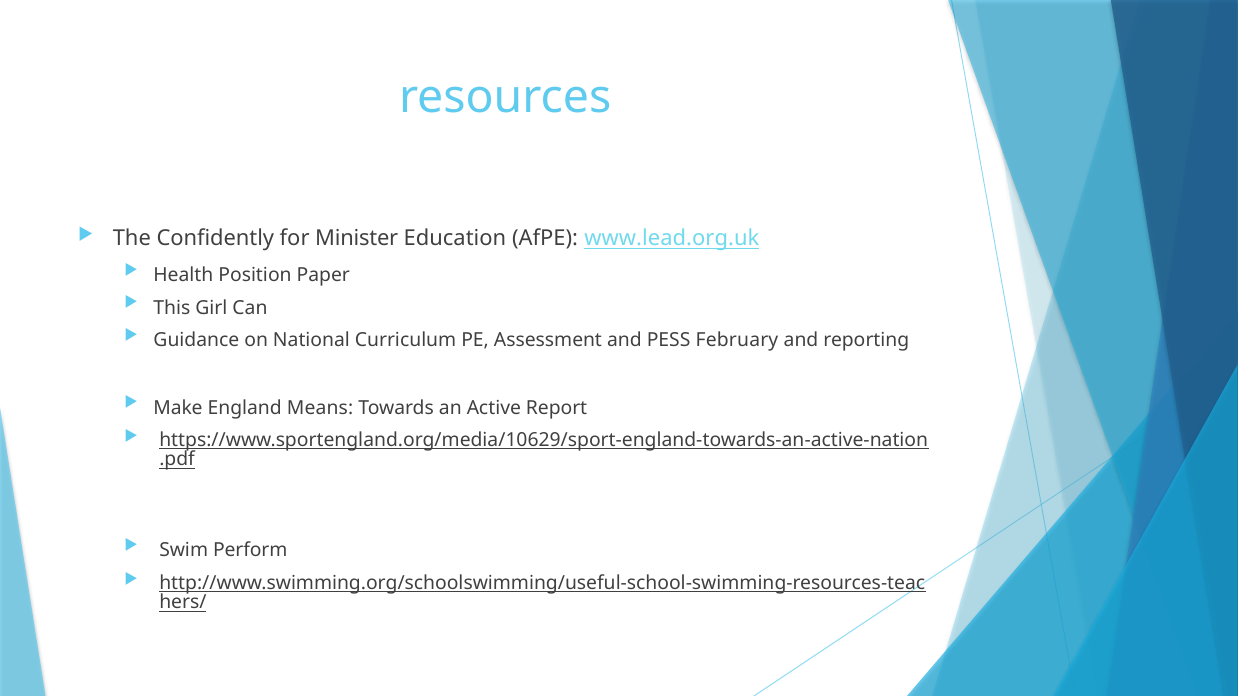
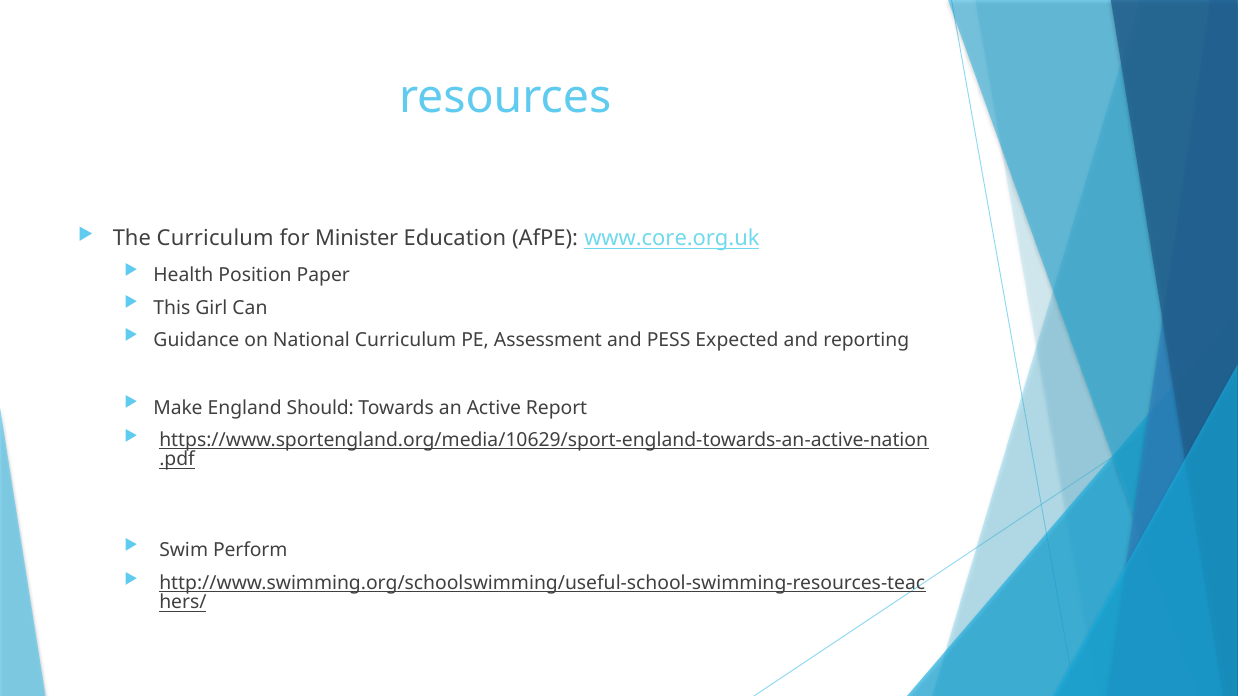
The Confidently: Confidently -> Curriculum
www.lead.org.uk: www.lead.org.uk -> www.core.org.uk
February: February -> Expected
Means: Means -> Should
